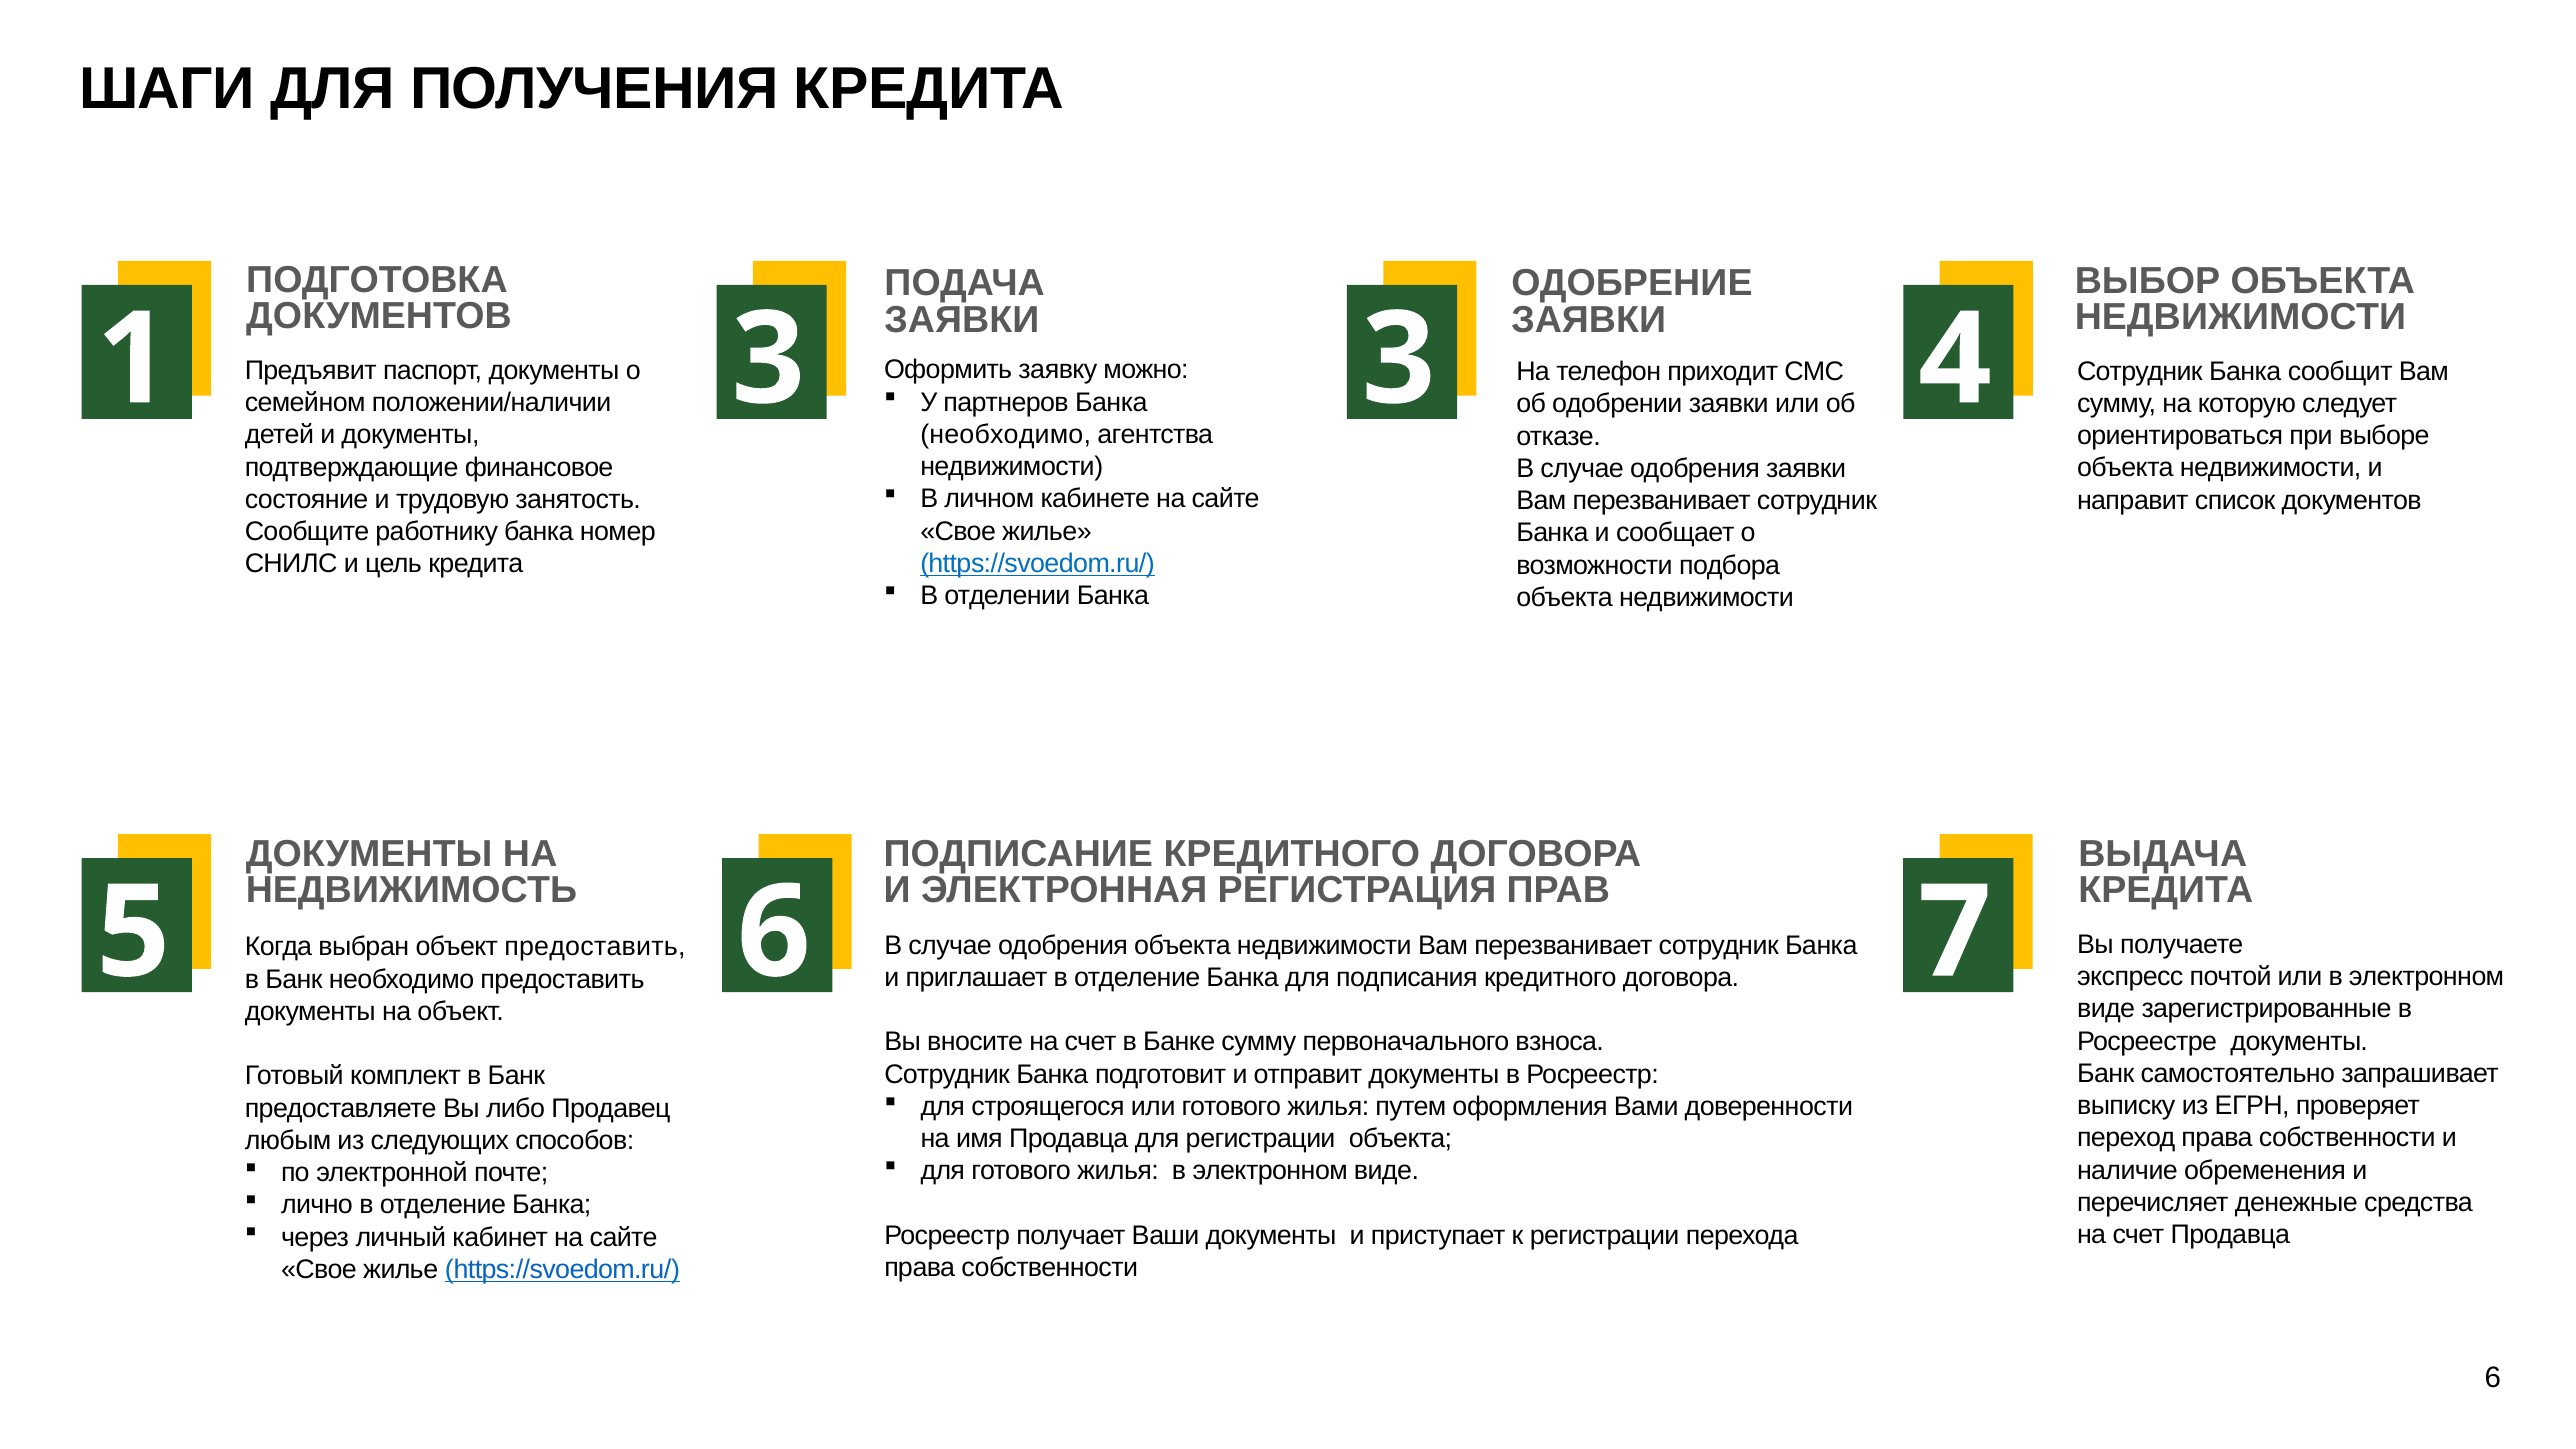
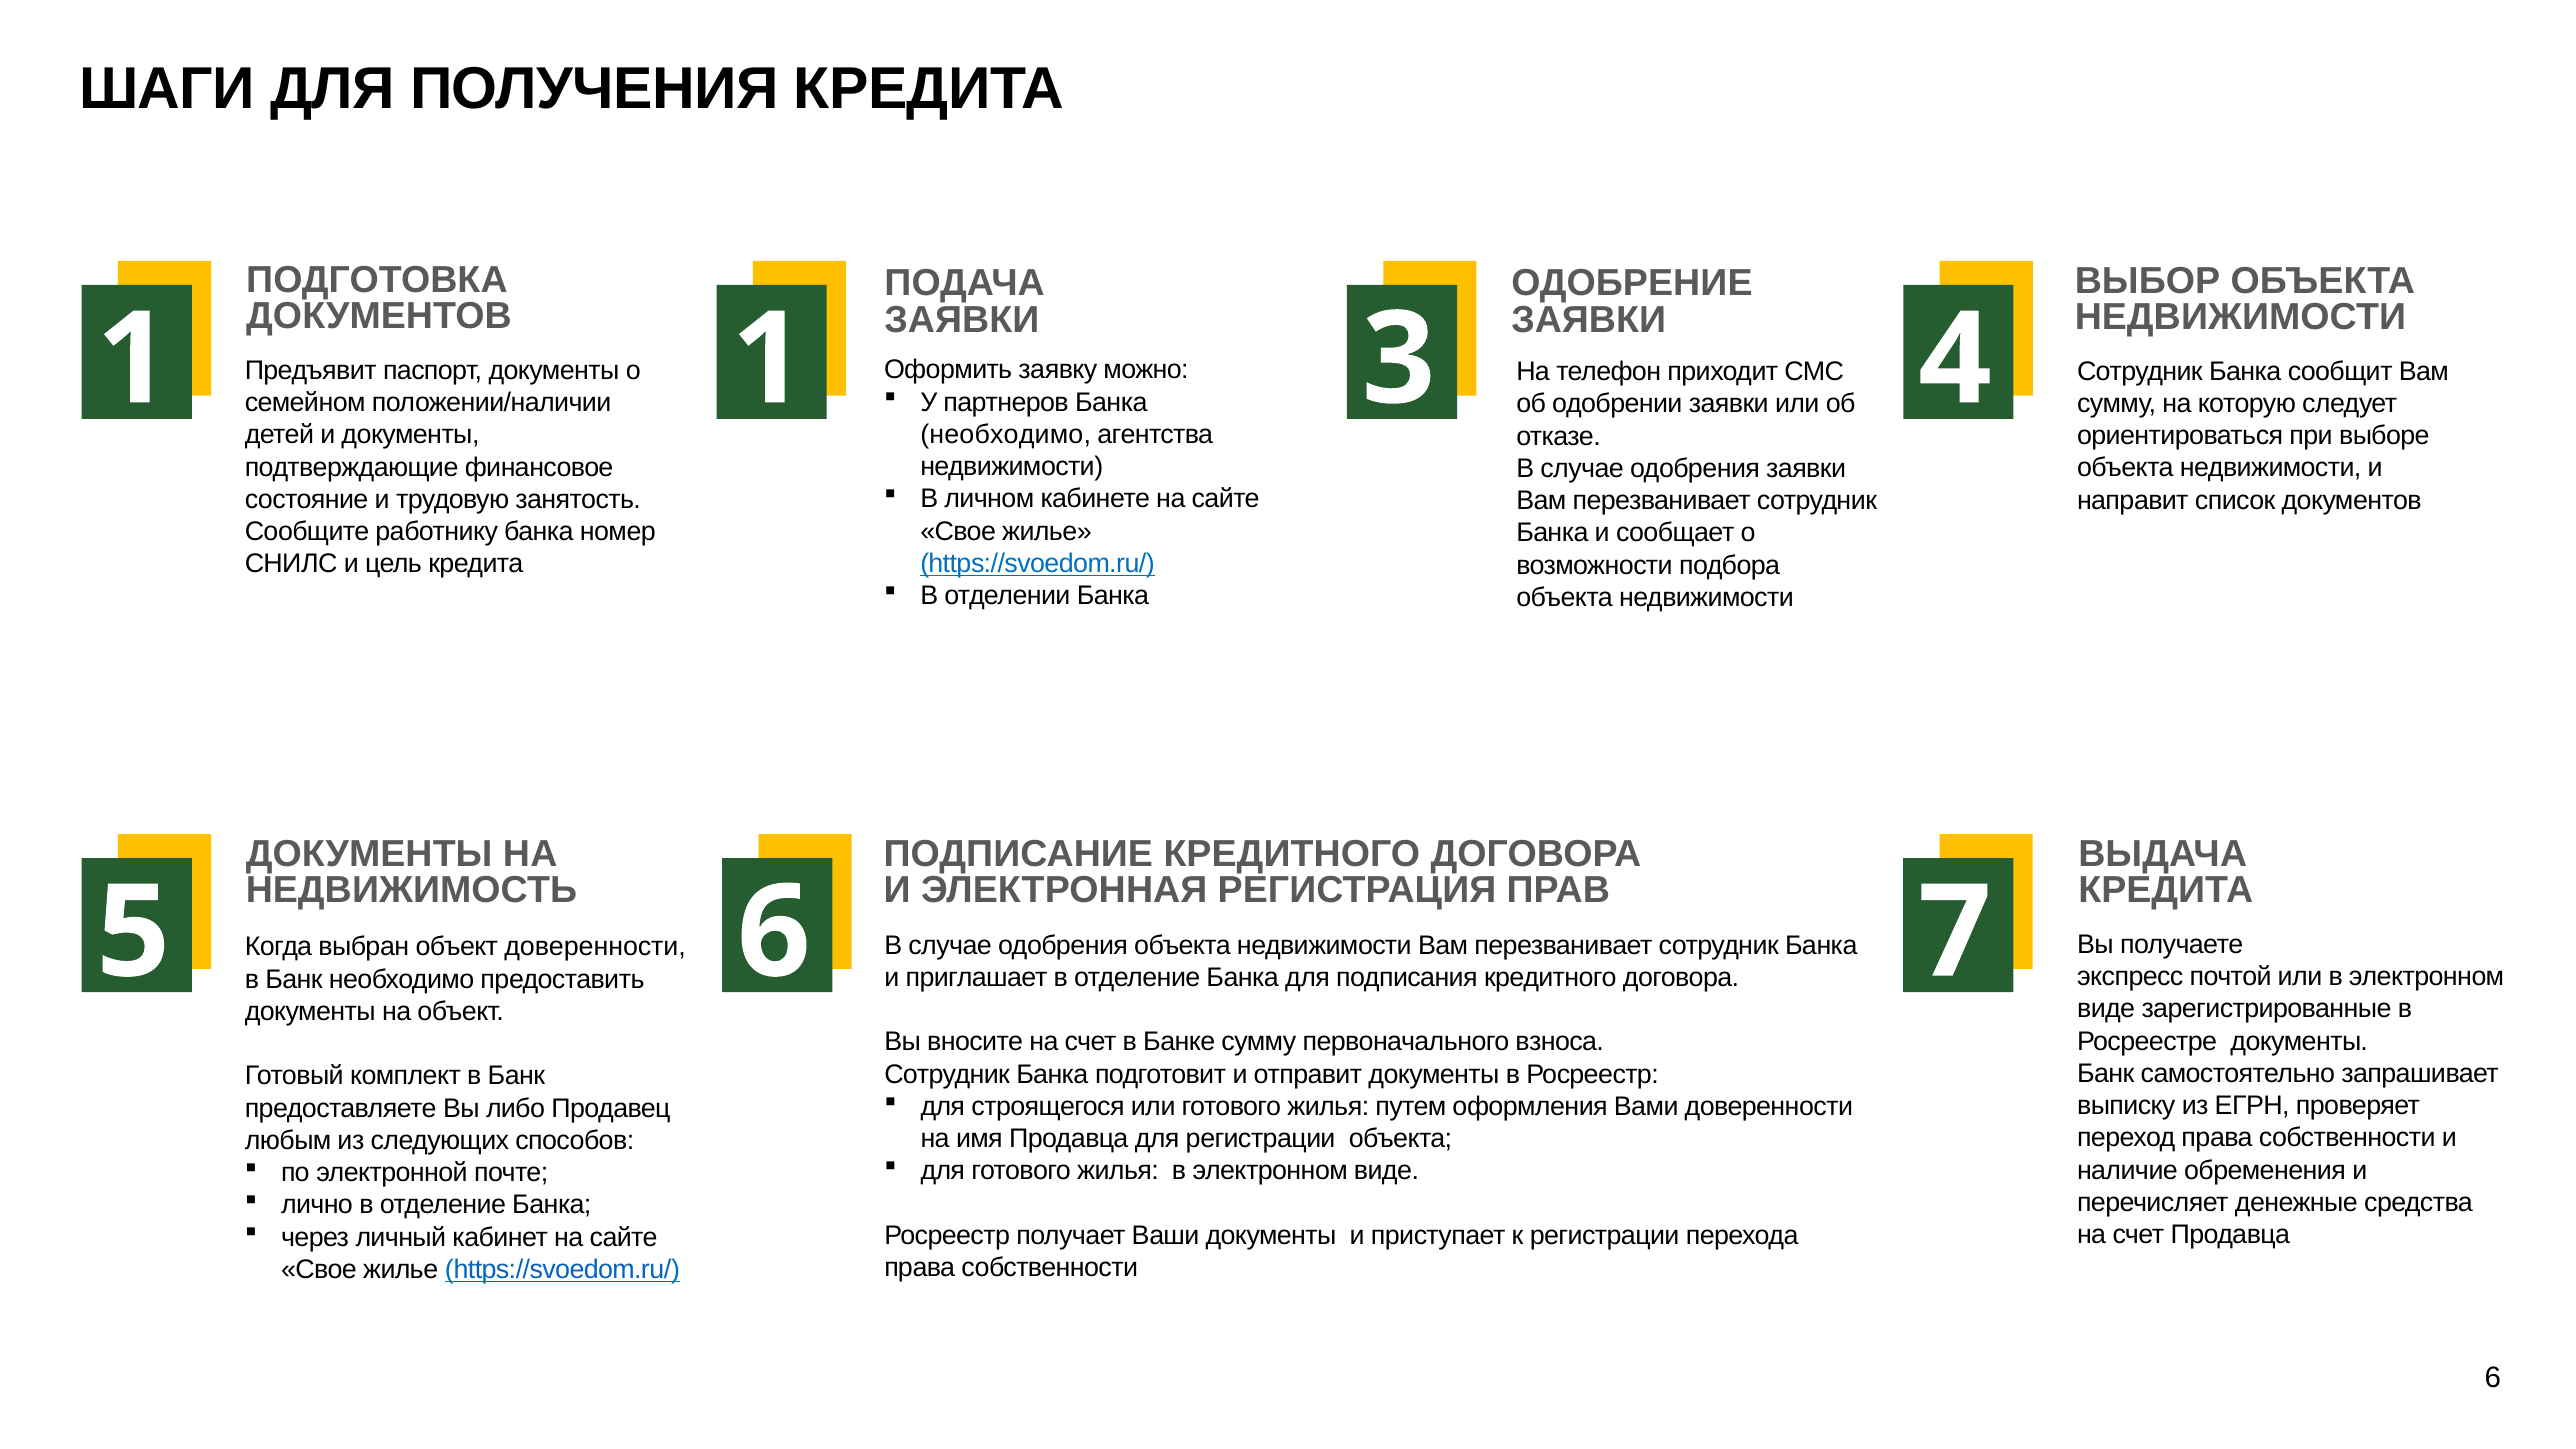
1 3: 3 -> 1
объект предоставить: предоставить -> доверенности
